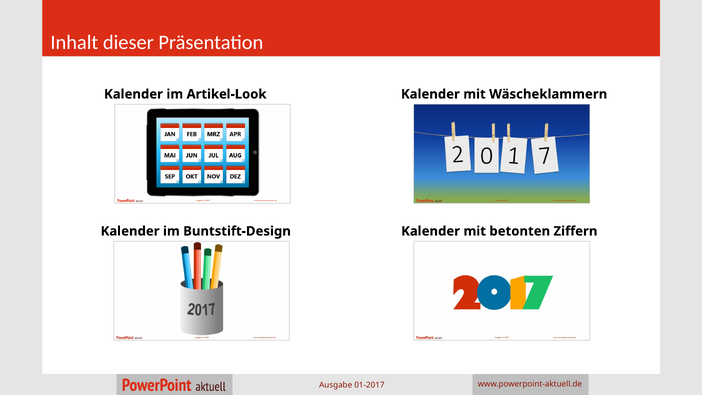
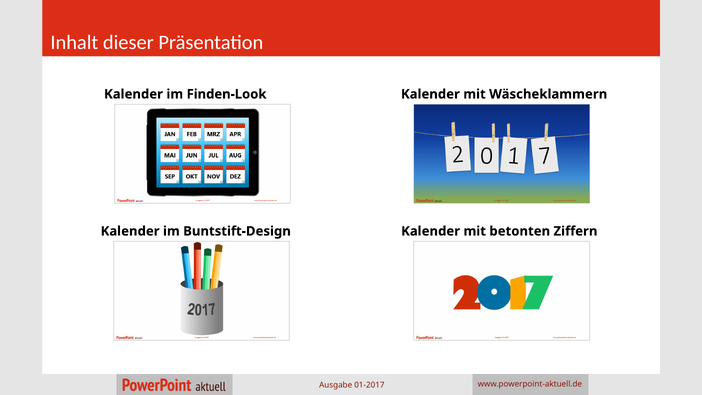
Artikel-Look: Artikel-Look -> Finden-Look
